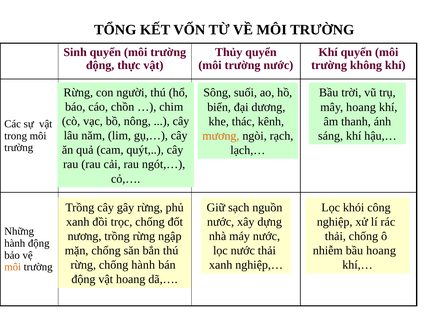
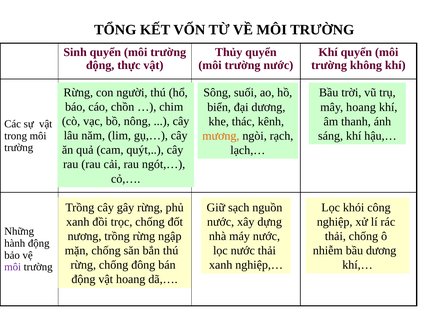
bầu hoang: hoang -> dương
chống hành: hành -> đông
môi at (13, 267) colour: orange -> purple
